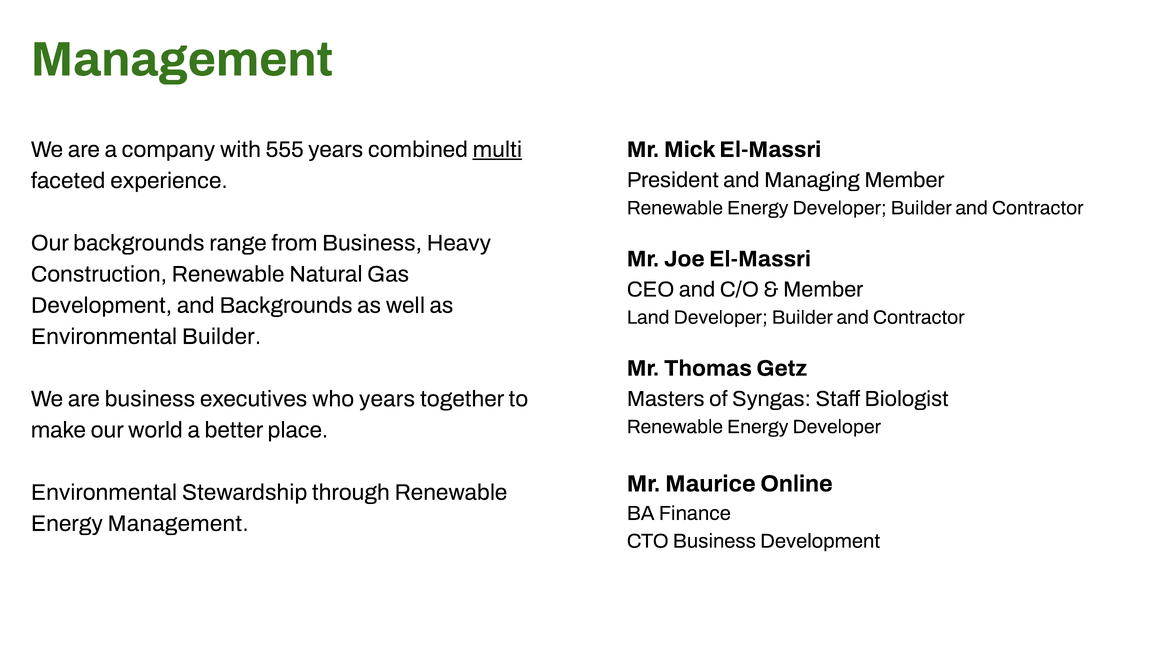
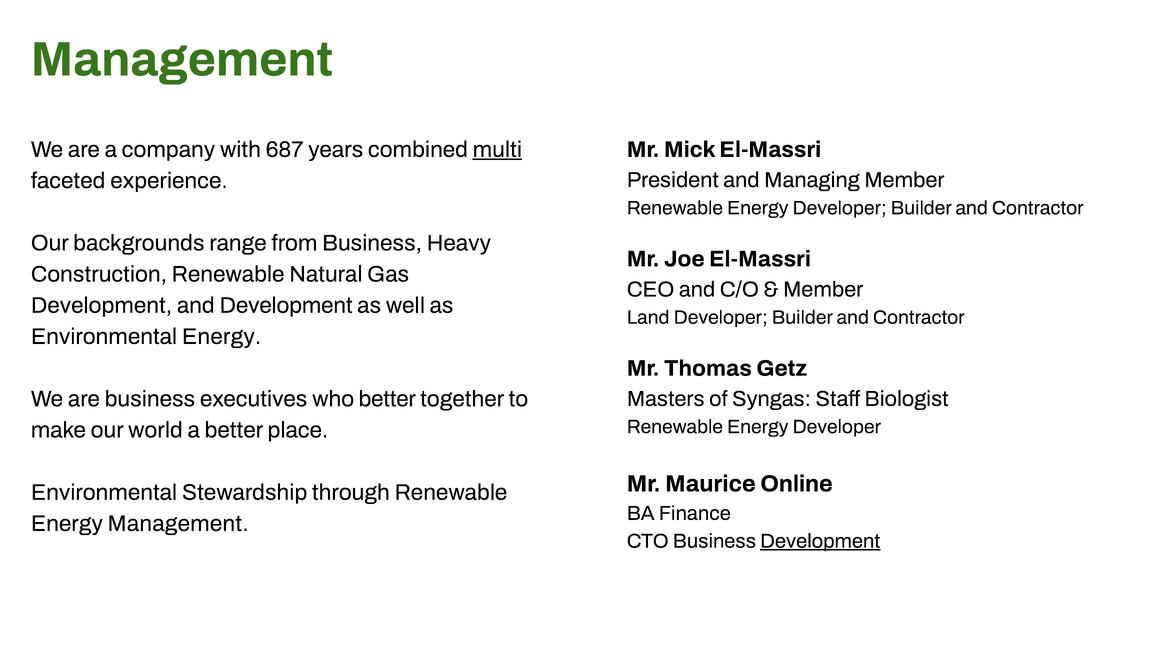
555: 555 -> 687
and Backgrounds: Backgrounds -> Development
Environmental Builder: Builder -> Energy
who years: years -> better
Development at (820, 541) underline: none -> present
